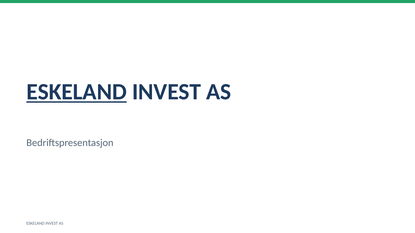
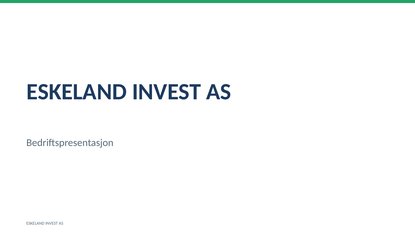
ESKELAND at (77, 92) underline: present -> none
